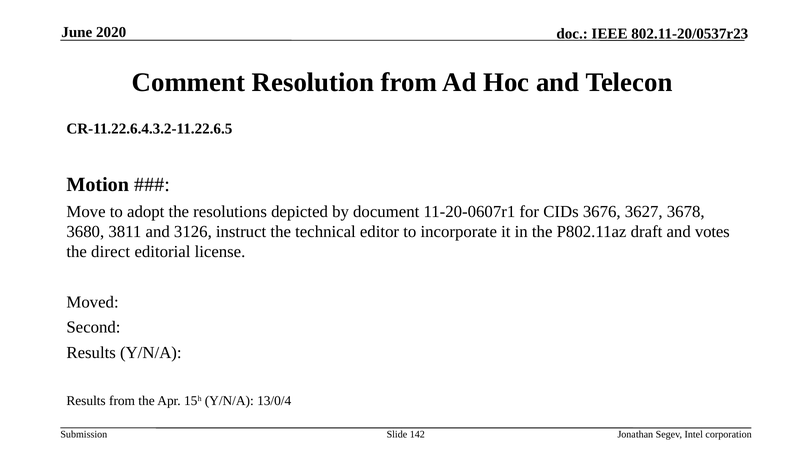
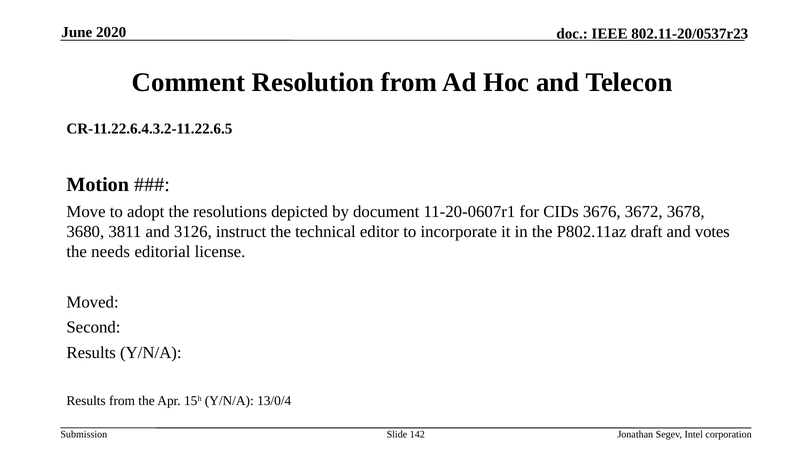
3627: 3627 -> 3672
direct: direct -> needs
